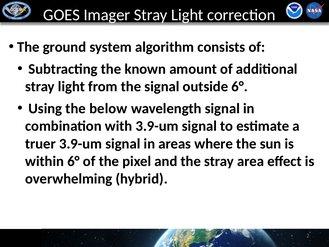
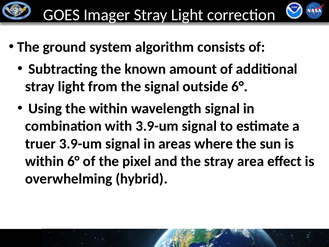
the below: below -> within
